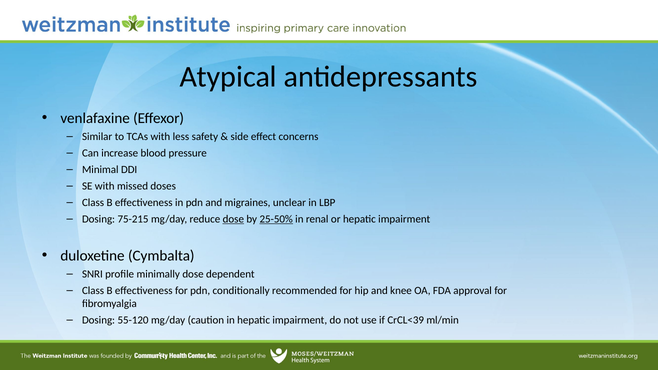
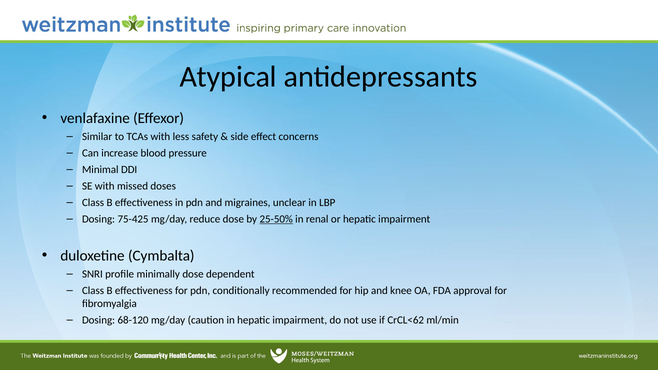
75-215: 75-215 -> 75-425
dose at (233, 219) underline: present -> none
55-120: 55-120 -> 68-120
CrCL<39: CrCL<39 -> CrCL<62
